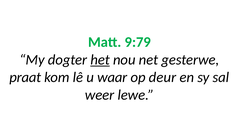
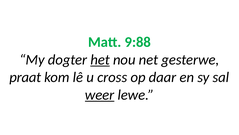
9:79: 9:79 -> 9:88
waar: waar -> cross
deur: deur -> daar
weer underline: none -> present
